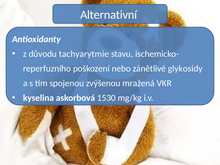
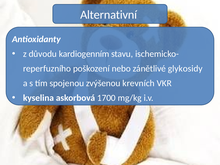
tachyarytmie: tachyarytmie -> kardiogenním
mražená: mražená -> krevních
1530: 1530 -> 1700
